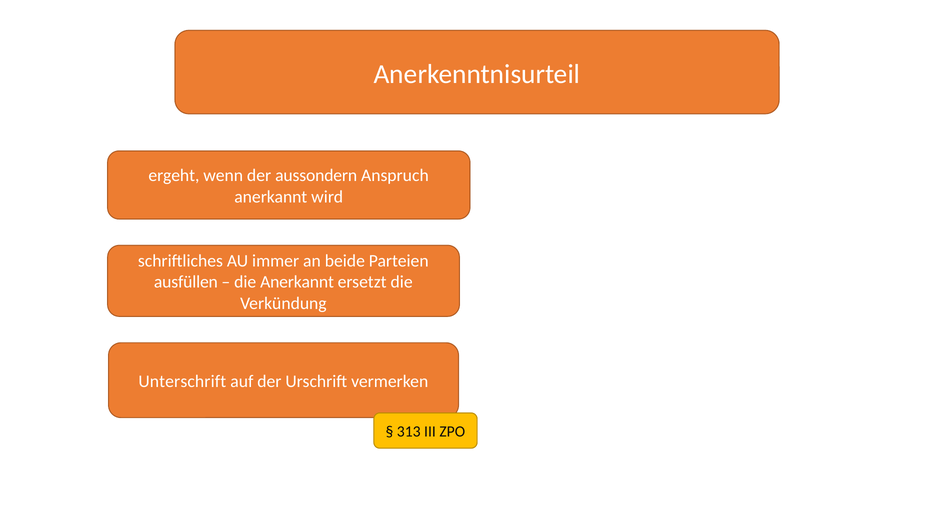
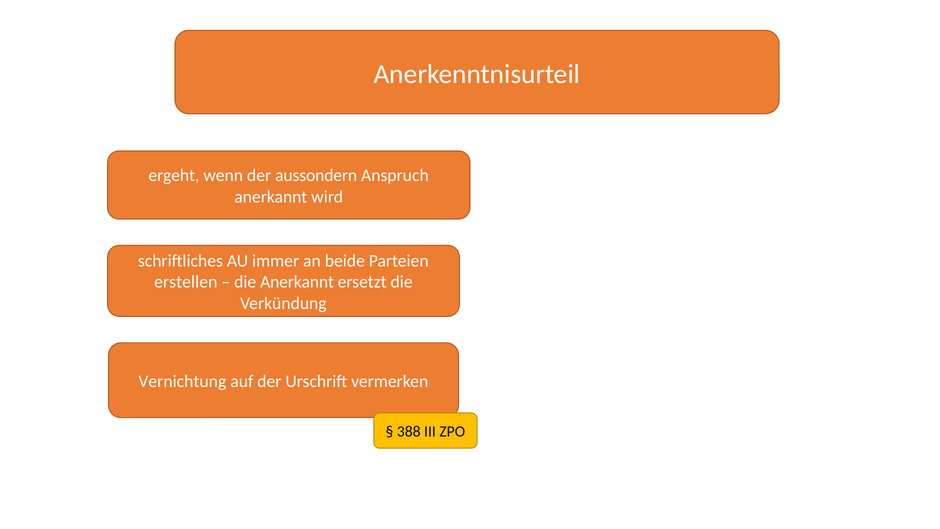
ausfüllen: ausfüllen -> erstellen
Unterschrift: Unterschrift -> Vernichtung
313: 313 -> 388
